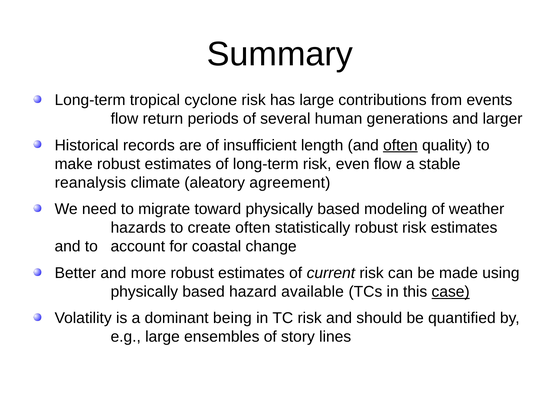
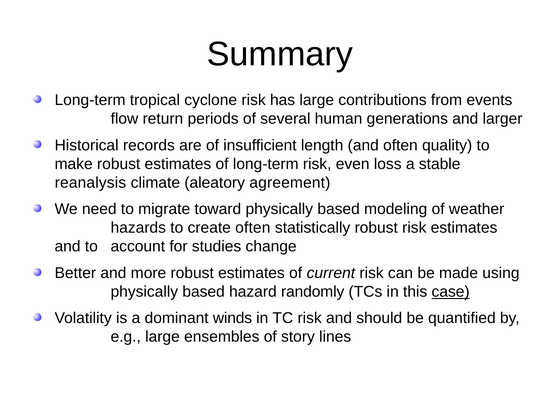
often at (400, 145) underline: present -> none
even flow: flow -> loss
coastal: coastal -> studies
available: available -> randomly
being: being -> winds
